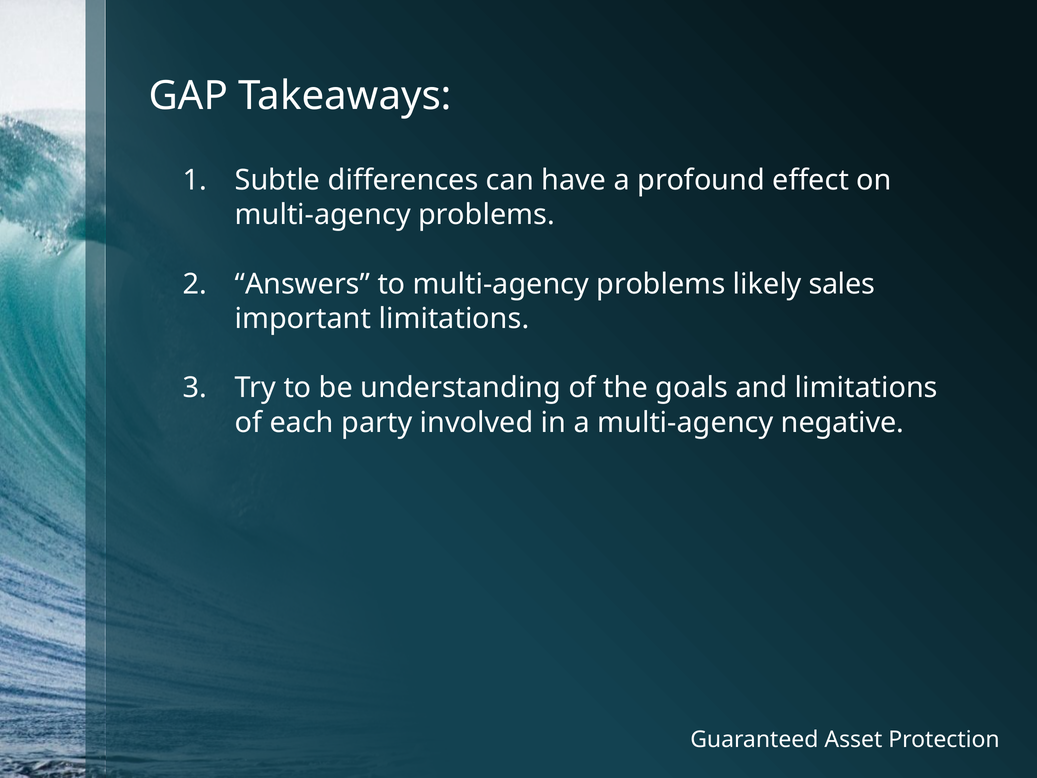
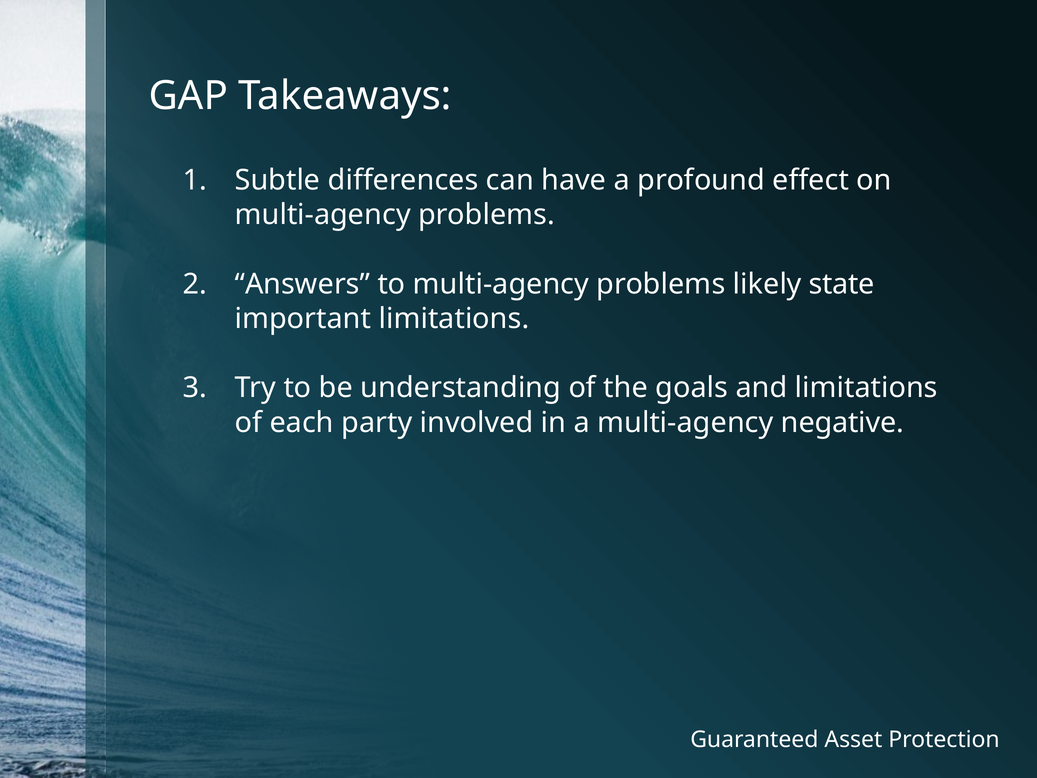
sales: sales -> state
